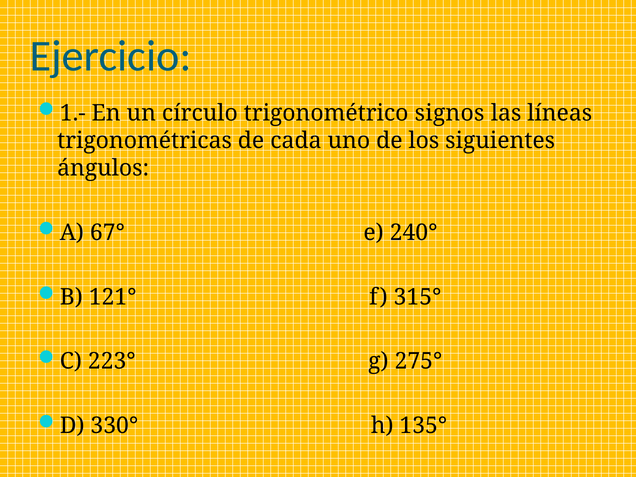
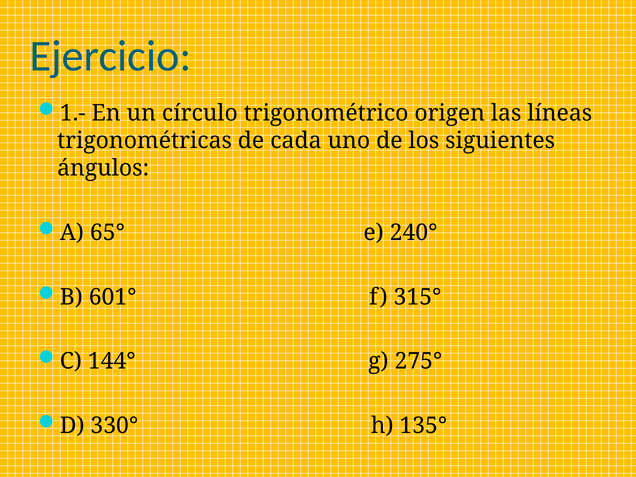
signos: signos -> origen
67°: 67° -> 65°
121°: 121° -> 601°
223°: 223° -> 144°
